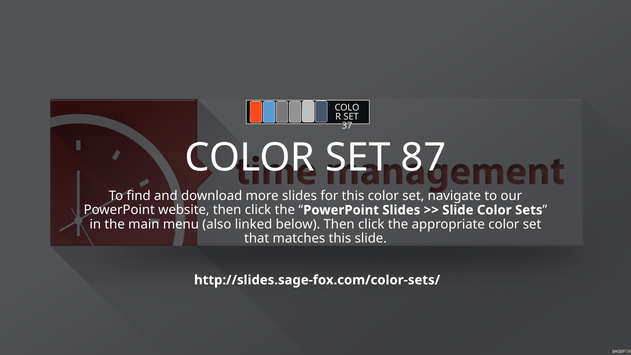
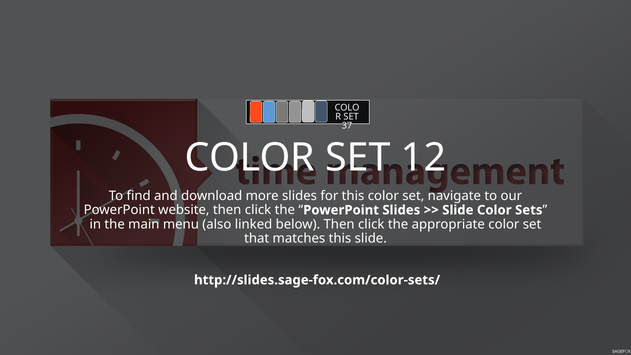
87: 87 -> 12
